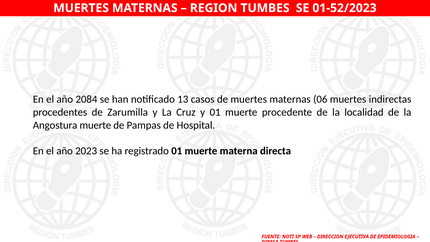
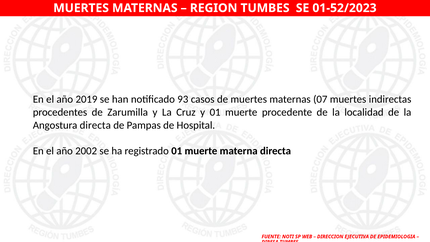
2084: 2084 -> 2019
13: 13 -> 93
06: 06 -> 07
Angostura muerte: muerte -> directa
2023: 2023 -> 2002
